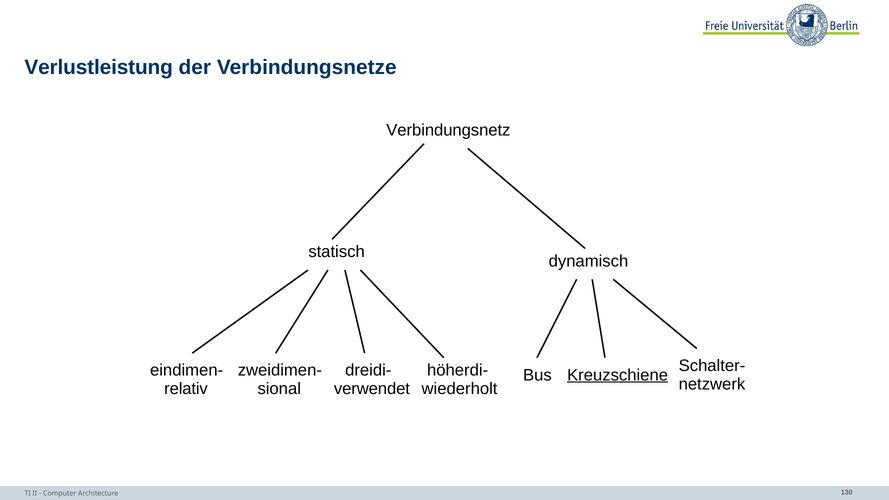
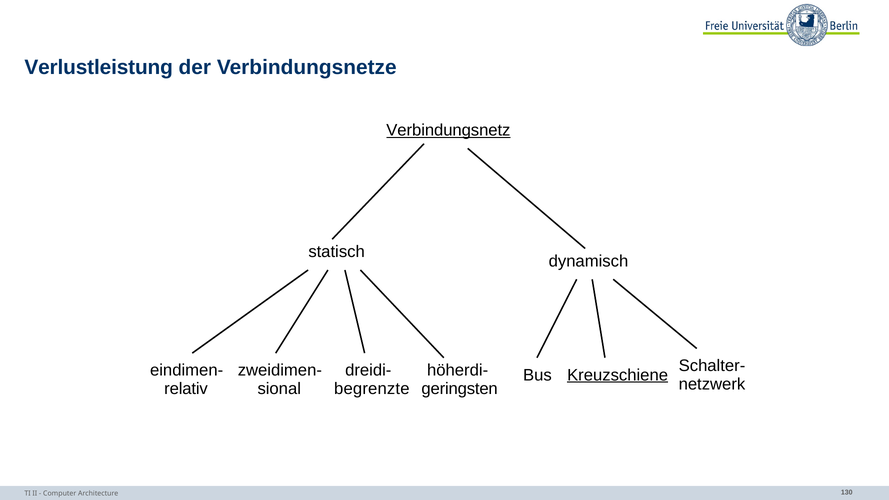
Verbindungsnetz underline: none -> present
verwendet: verwendet -> begrenzte
wiederholt: wiederholt -> geringsten
